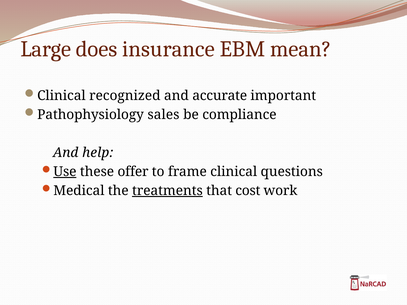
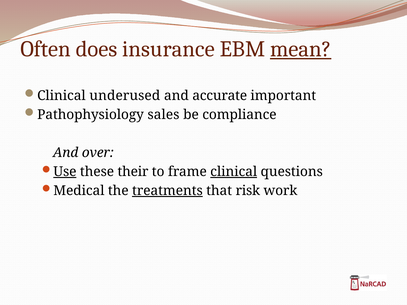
Large: Large -> Often
mean underline: none -> present
recognized: recognized -> underused
help: help -> over
offer: offer -> their
clinical at (234, 172) underline: none -> present
cost: cost -> risk
